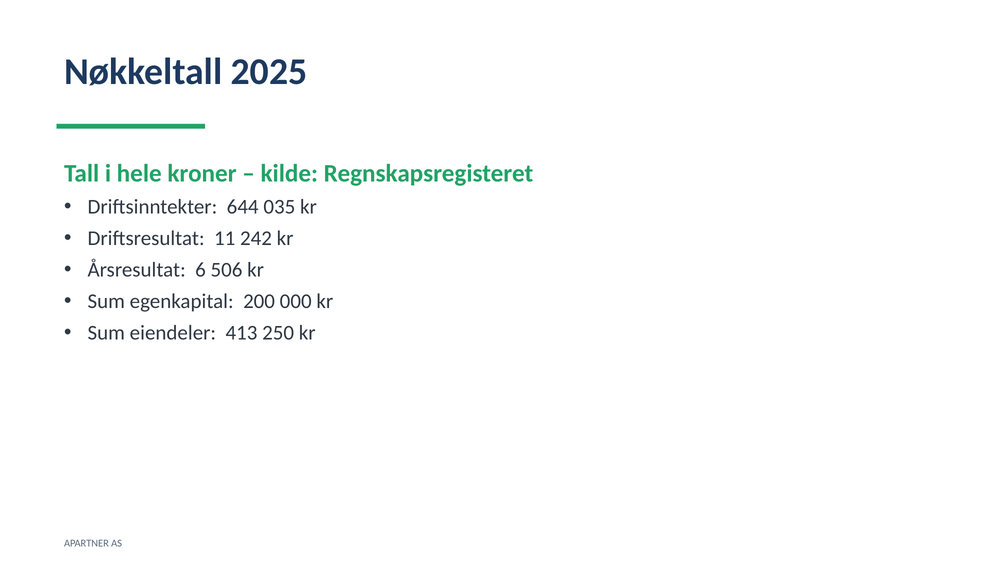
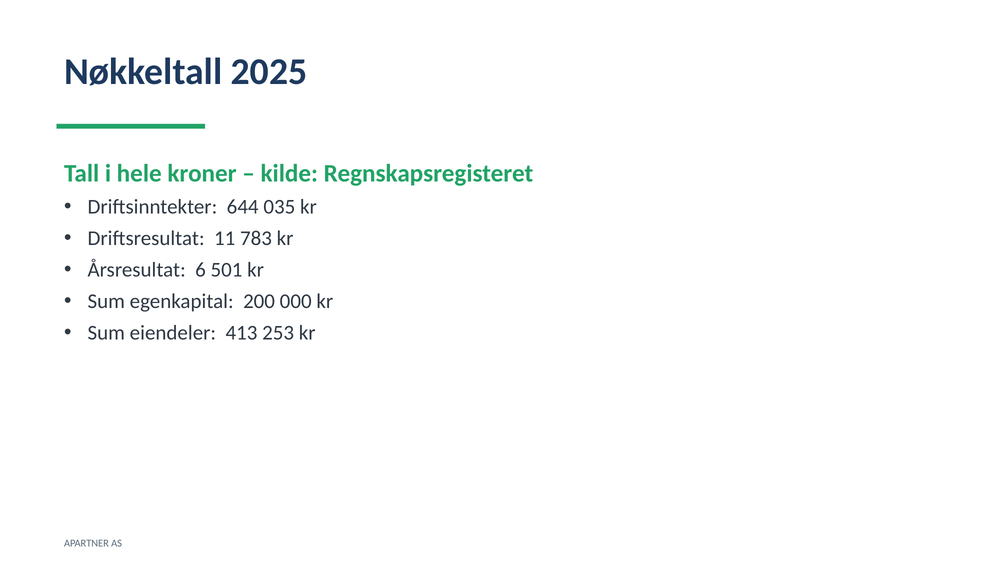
242: 242 -> 783
506: 506 -> 501
250: 250 -> 253
